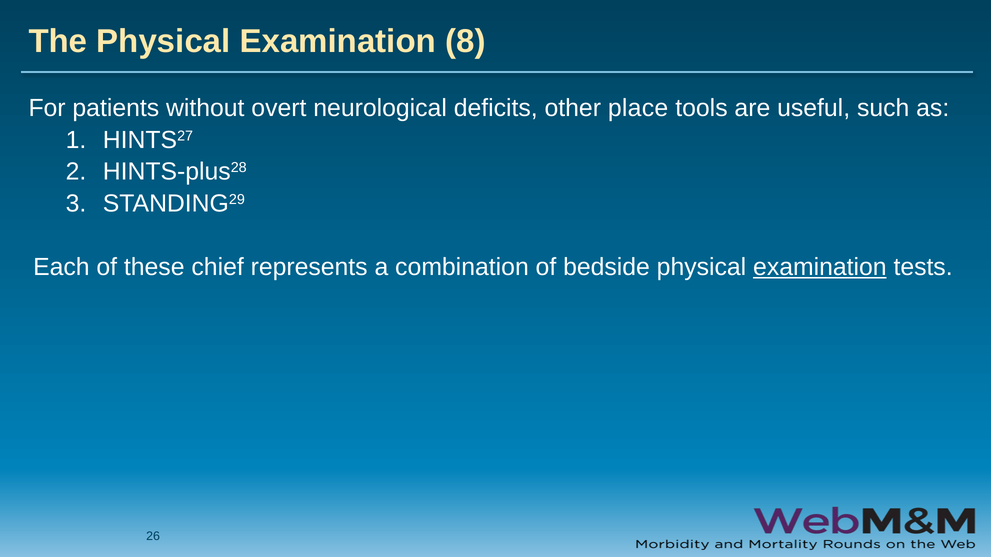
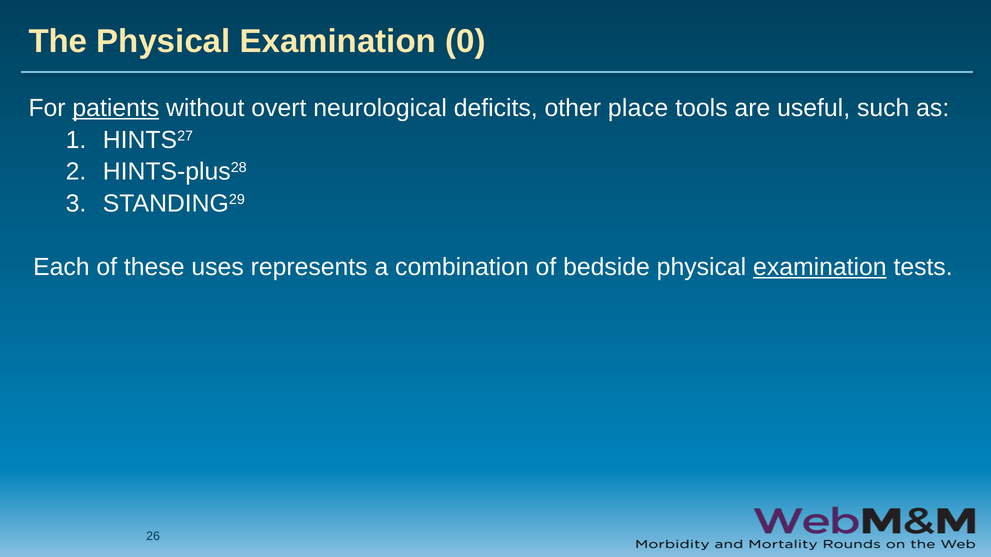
8: 8 -> 0
patients underline: none -> present
chief: chief -> uses
